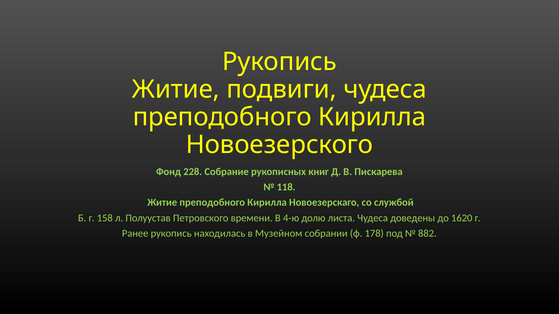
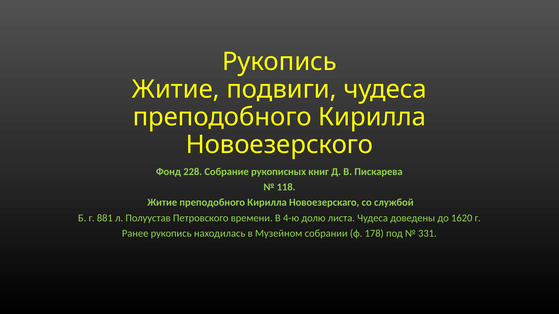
158: 158 -> 881
882: 882 -> 331
